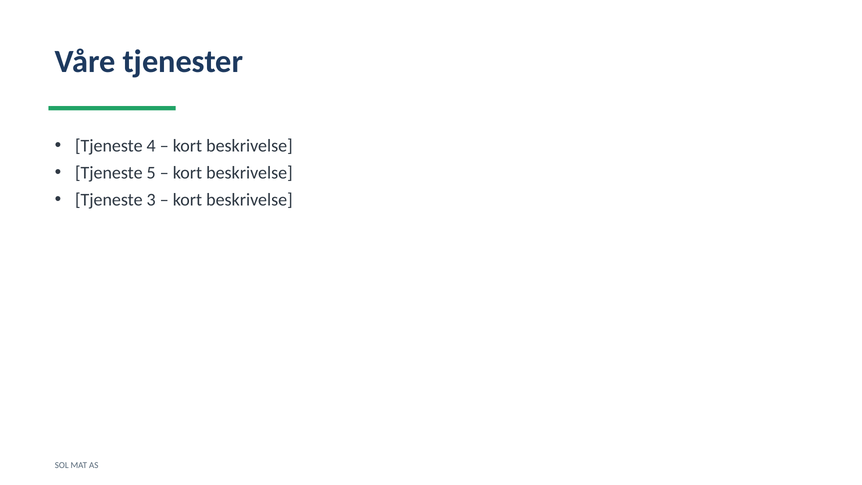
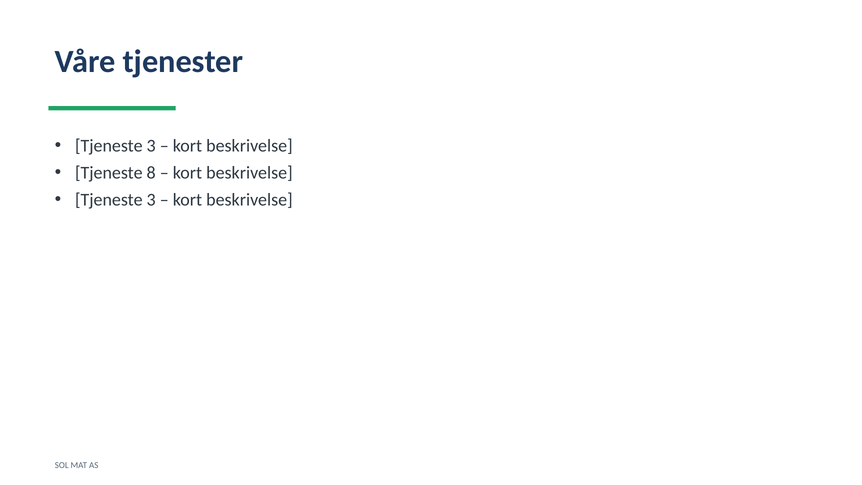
4 at (151, 146): 4 -> 3
5: 5 -> 8
